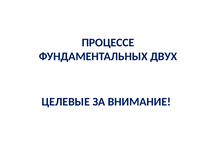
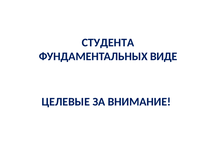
ПРОЦЕССЕ: ПРОЦЕССЕ -> СТУДЕНТА
ДВУХ: ДВУХ -> ВИДЕ
